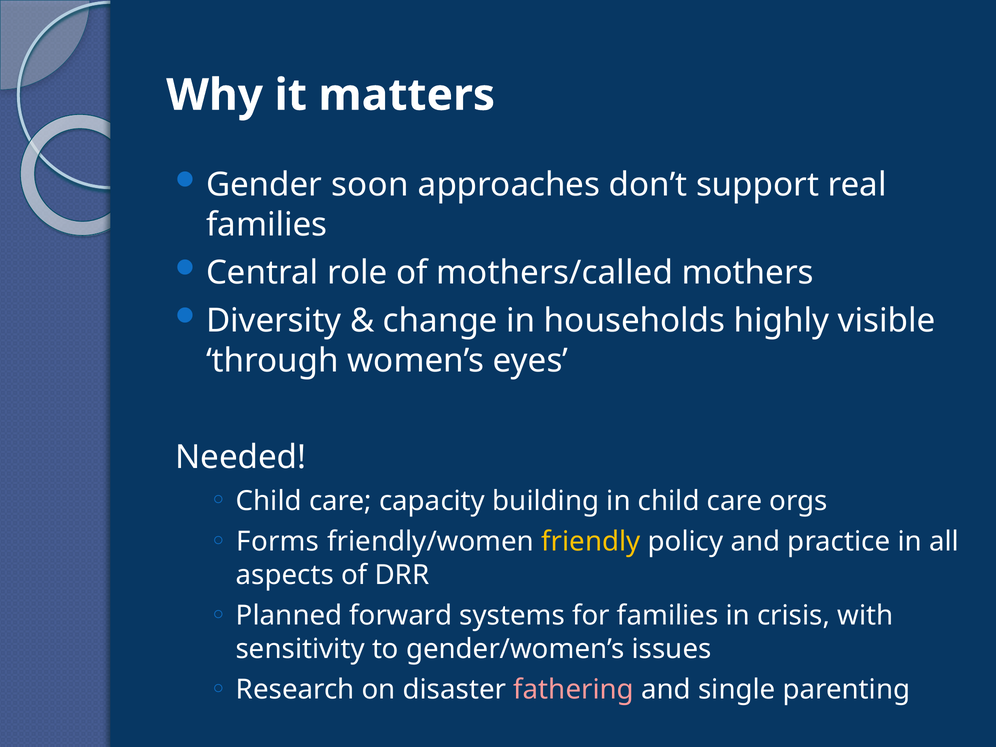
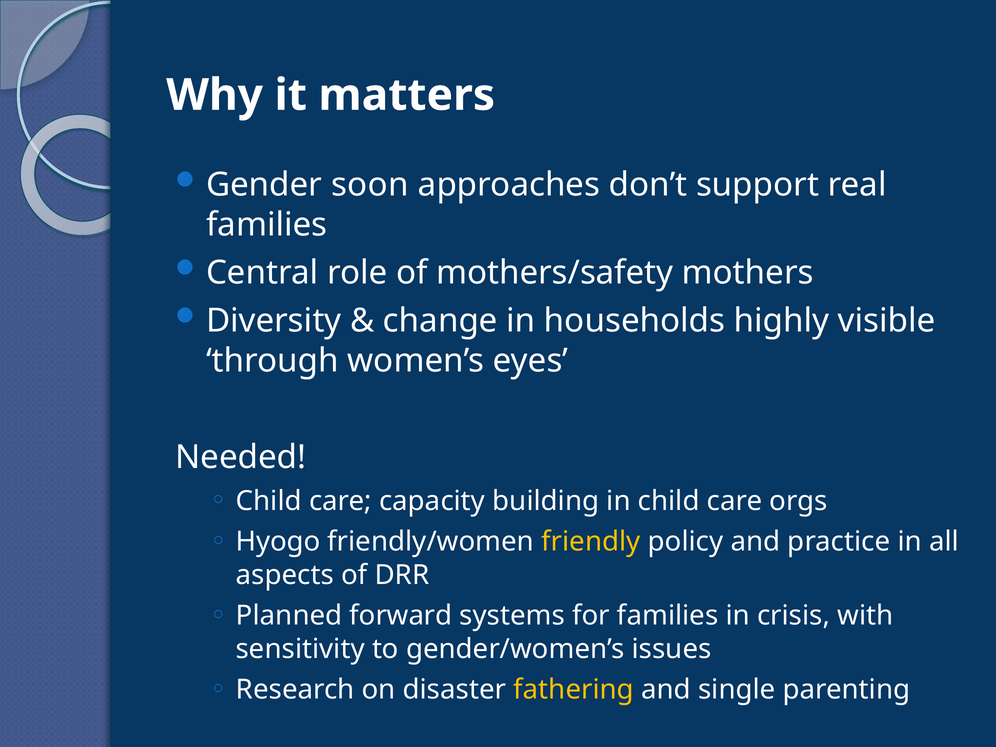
mothers/called: mothers/called -> mothers/safety
Forms: Forms -> Hyogo
fathering colour: pink -> yellow
